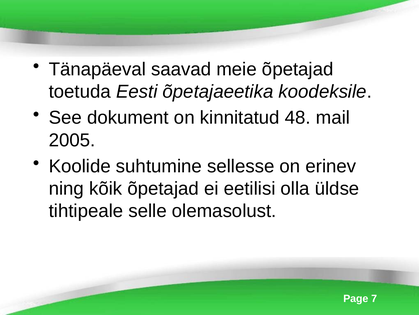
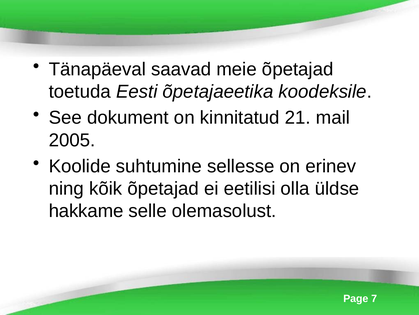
48: 48 -> 21
tihtipeale: tihtipeale -> hakkame
